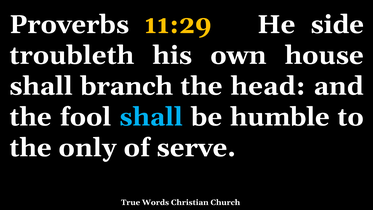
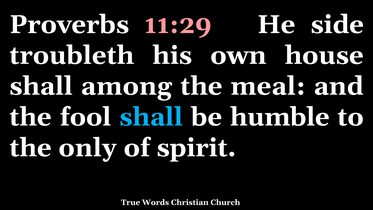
11:29 colour: yellow -> pink
branch: branch -> among
head: head -> meal
serve: serve -> spirit
